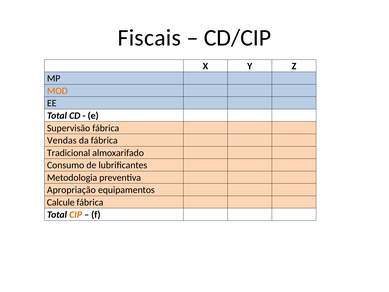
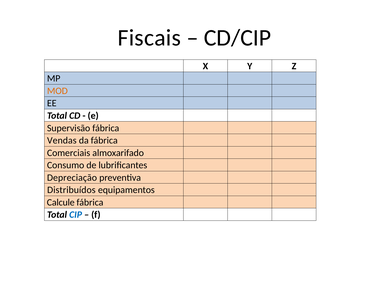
Tradicional: Tradicional -> Comerciais
Metodologia: Metodologia -> Depreciação
Apropriação: Apropriação -> Distribuídos
CIP colour: orange -> blue
